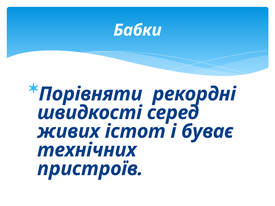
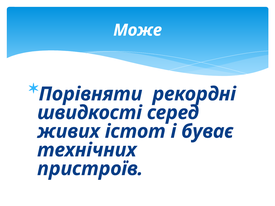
Бабки: Бабки -> Може
